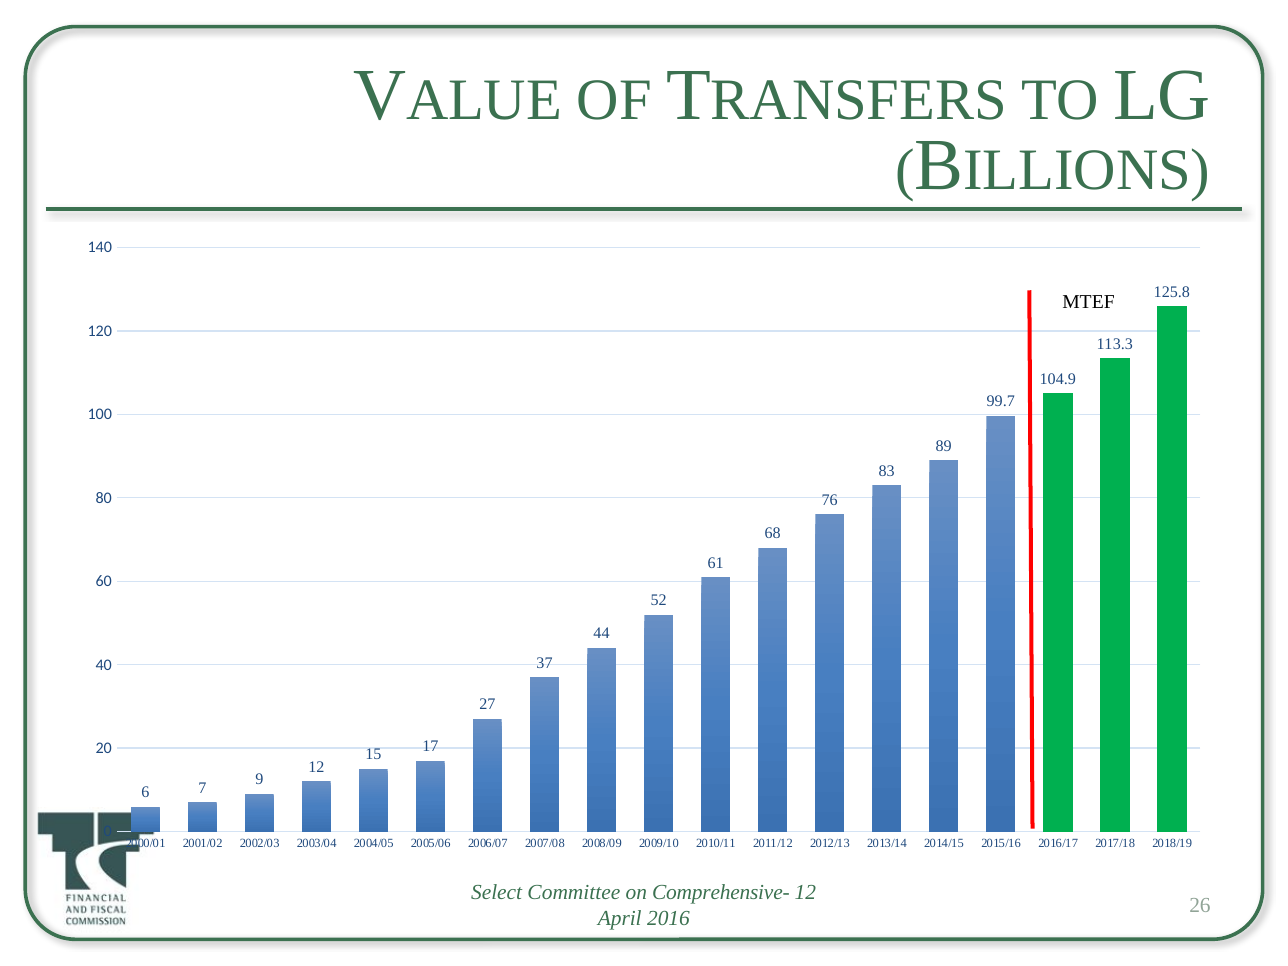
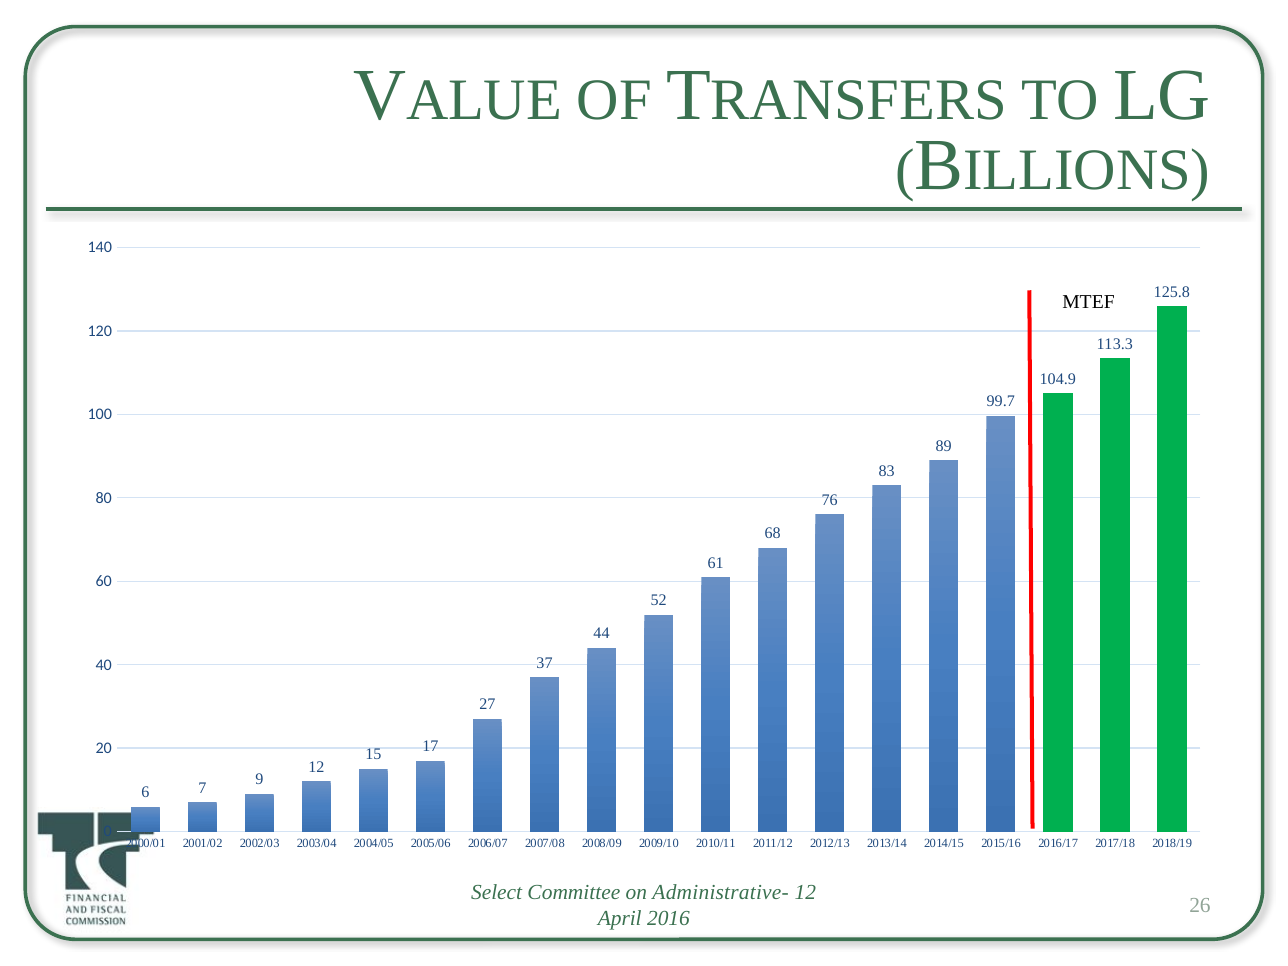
Comprehensive-: Comprehensive- -> Administrative-
